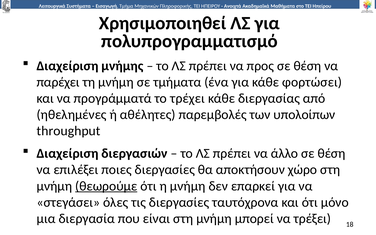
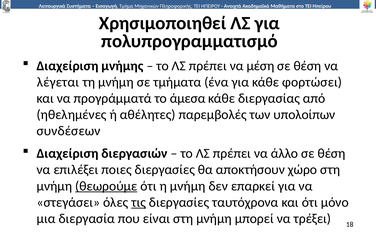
προς: προς -> μέση
παρέχει: παρέχει -> λέγεται
τρέχει: τρέχει -> άμεσα
throughput: throughput -> συνδέσεων
τις underline: none -> present
